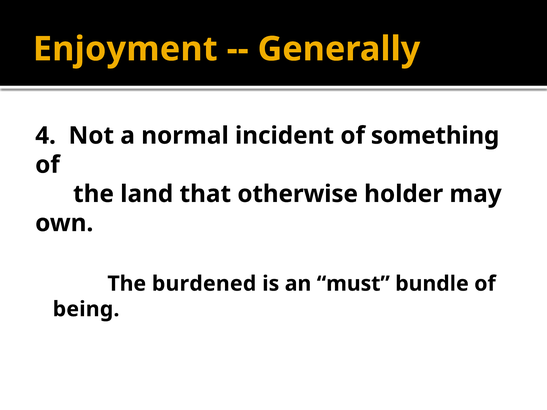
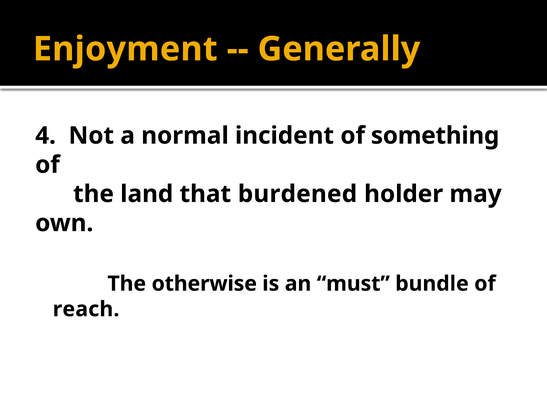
otherwise: otherwise -> burdened
burdened: burdened -> otherwise
being: being -> reach
